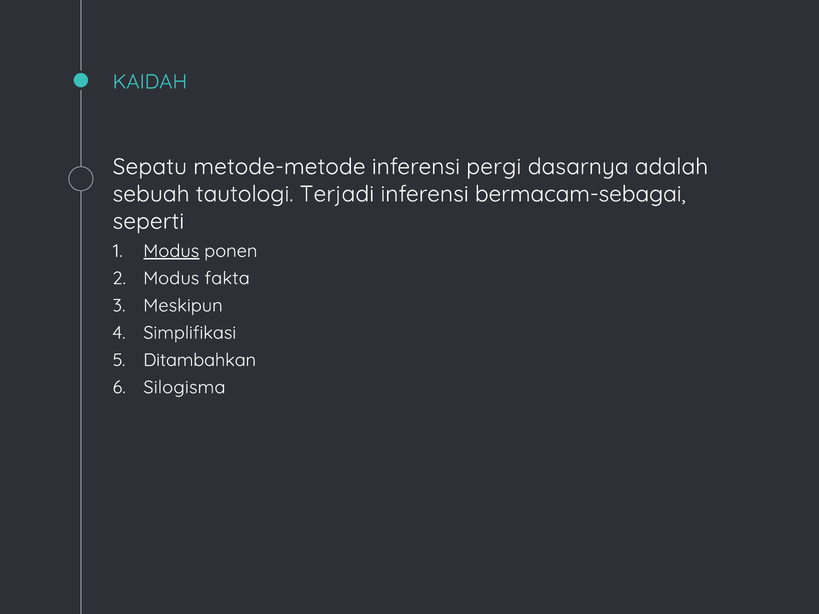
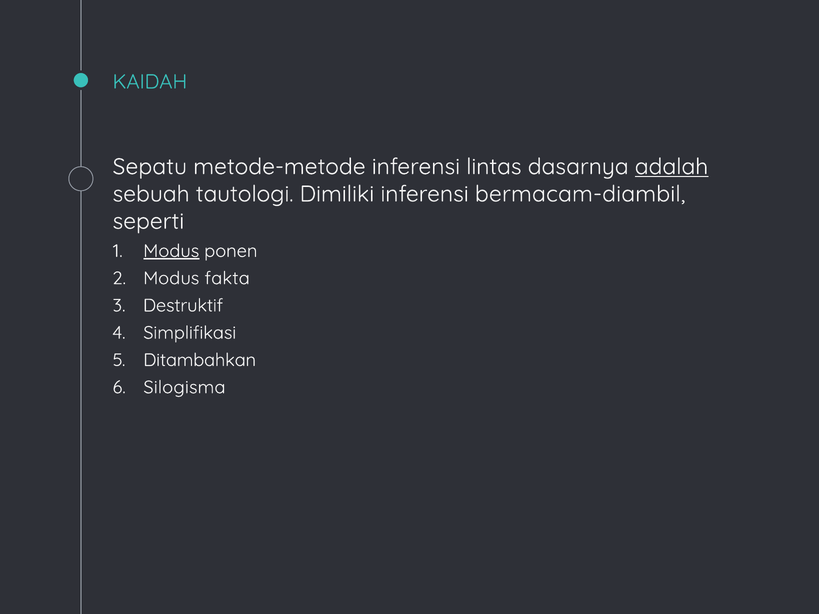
pergi: pergi -> lintas
adalah underline: none -> present
Terjadi: Terjadi -> Dimiliki
bermacam-sebagai: bermacam-sebagai -> bermacam-diambil
Meskipun: Meskipun -> Destruktif
